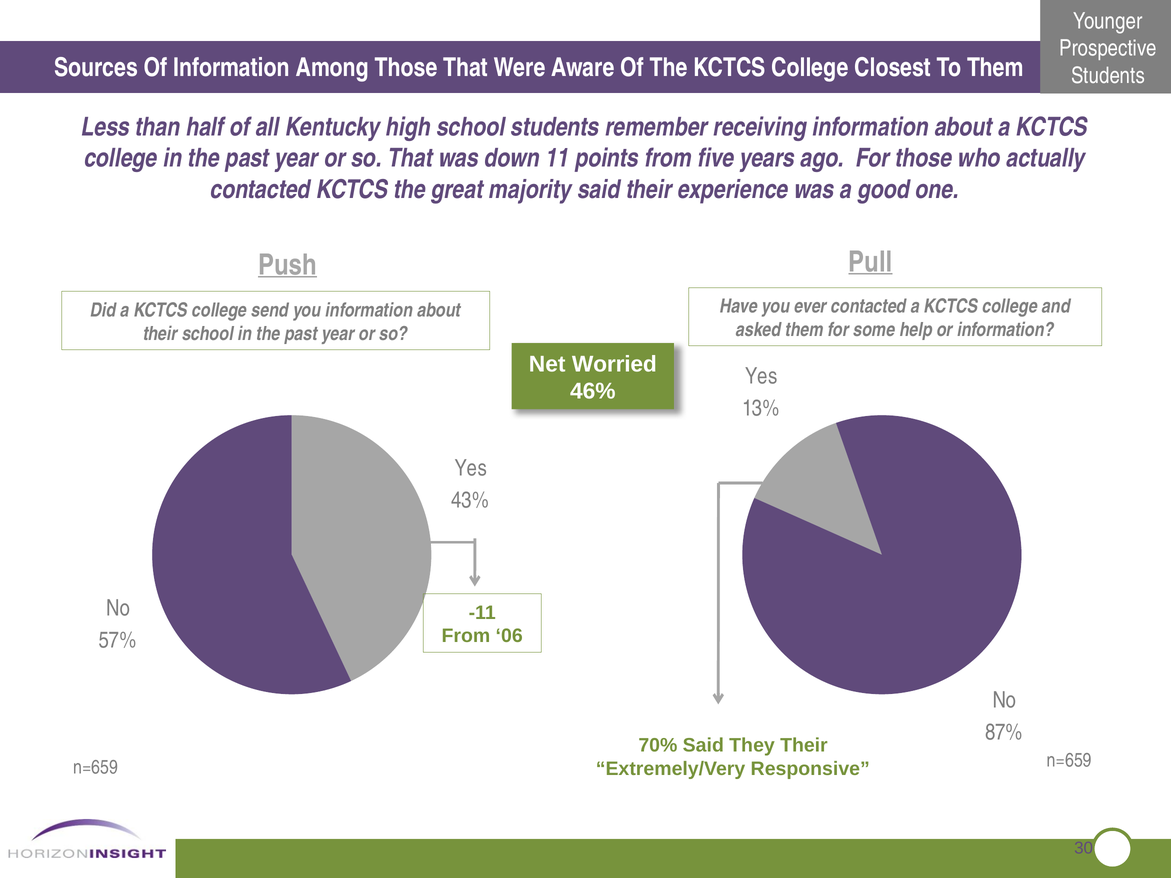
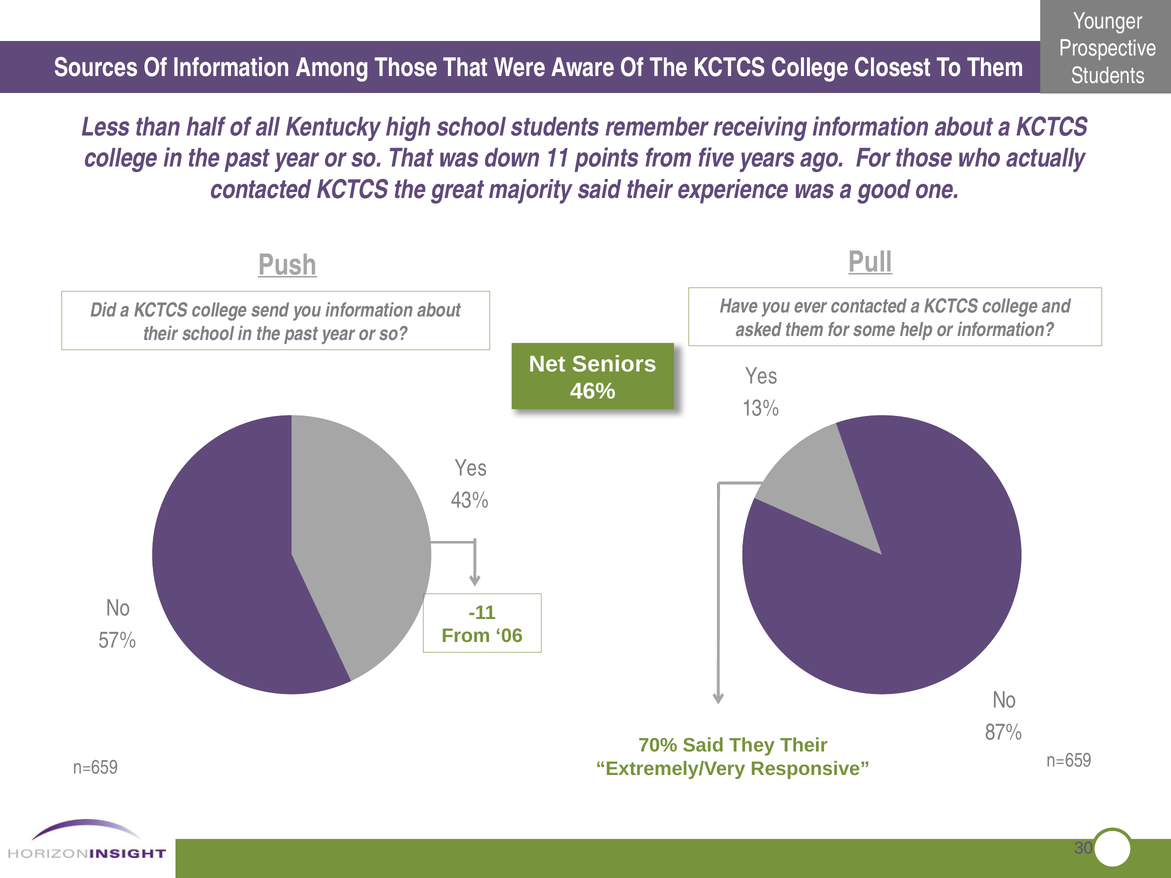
Worried: Worried -> Seniors
